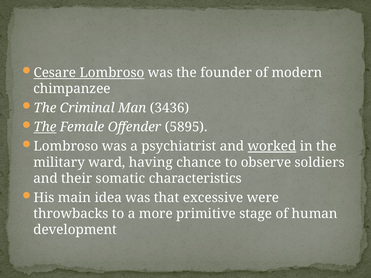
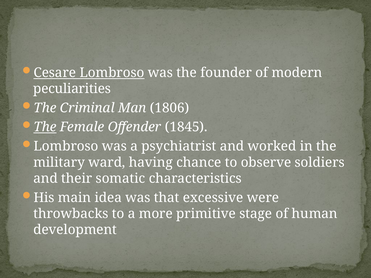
chimpanzee: chimpanzee -> peculiarities
3436: 3436 -> 1806
5895: 5895 -> 1845
worked underline: present -> none
